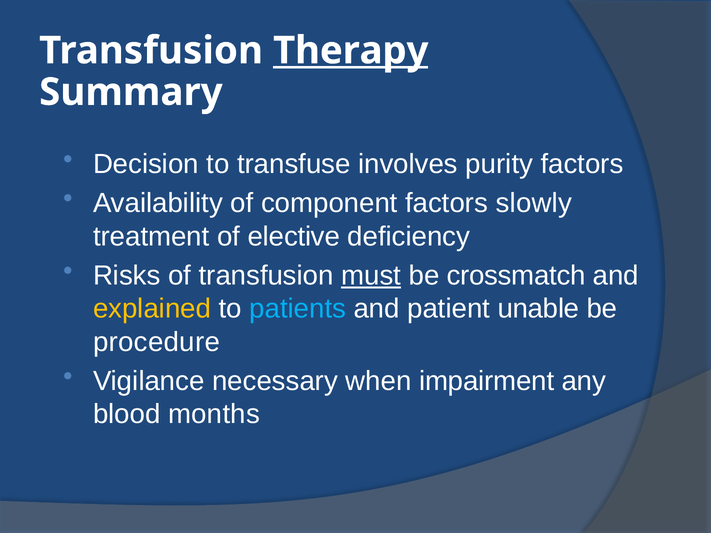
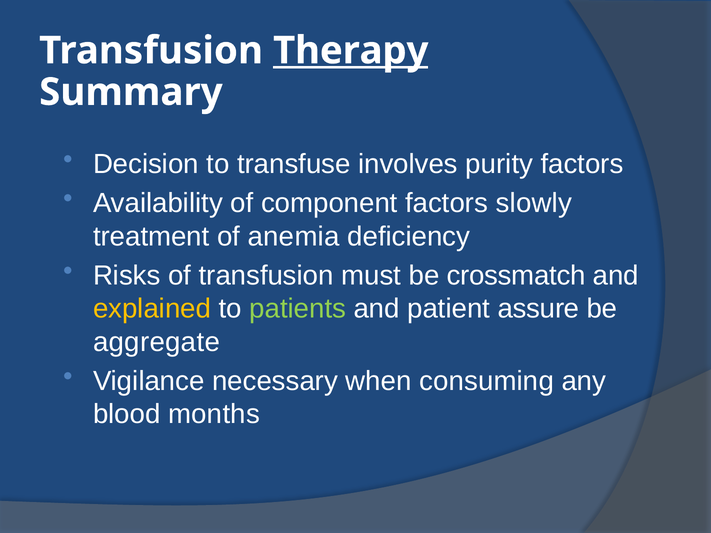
elective: elective -> anemia
must underline: present -> none
patients colour: light blue -> light green
unable: unable -> assure
procedure: procedure -> aggregate
impairment: impairment -> consuming
